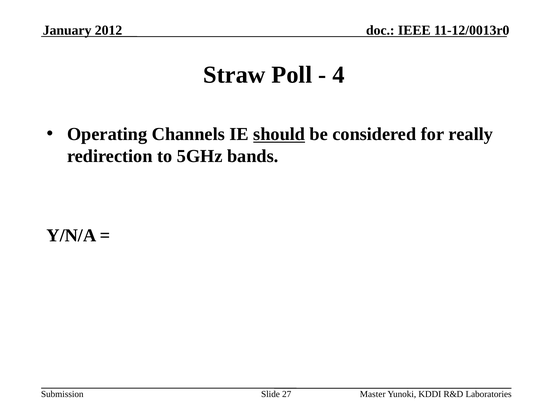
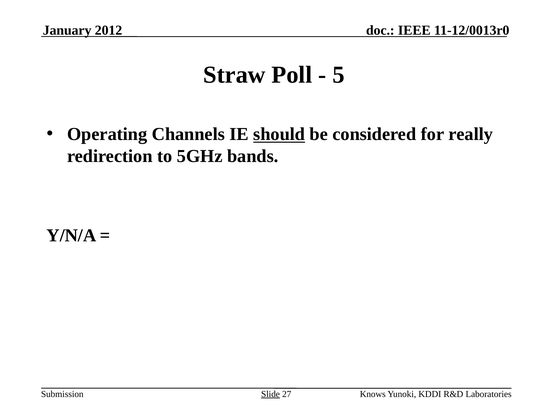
4: 4 -> 5
Slide underline: none -> present
Master: Master -> Knows
